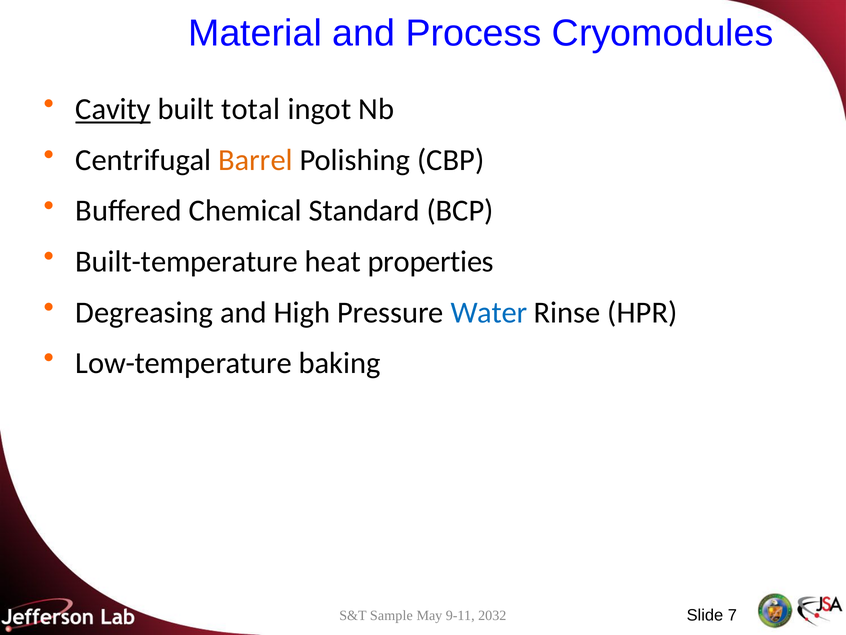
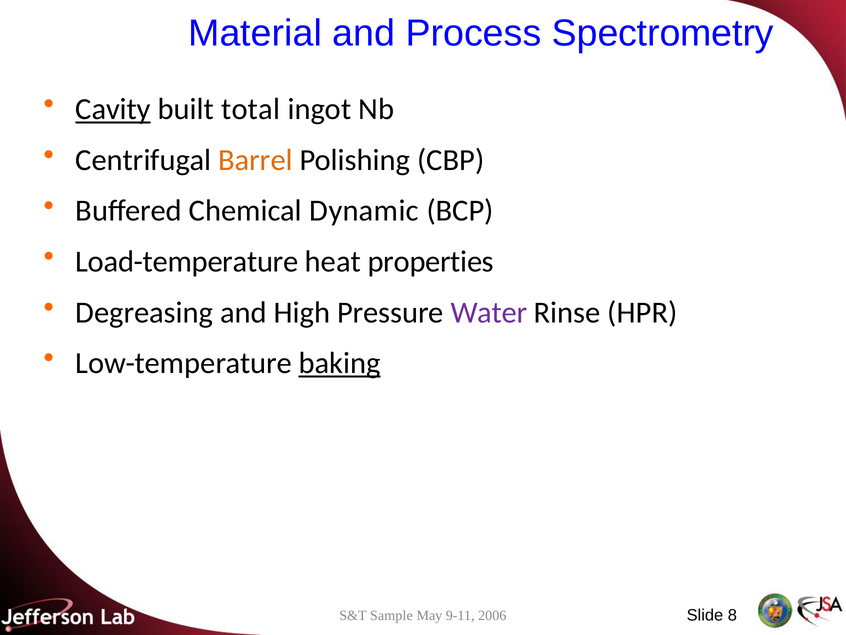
Cryomodules: Cryomodules -> Spectrometry
Standard: Standard -> Dynamic
Built-temperature: Built-temperature -> Load-temperature
Water colour: blue -> purple
baking underline: none -> present
7: 7 -> 8
2032: 2032 -> 2006
